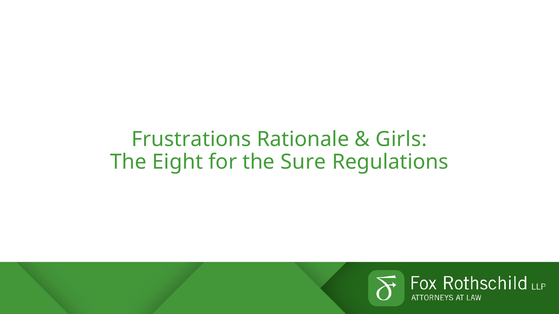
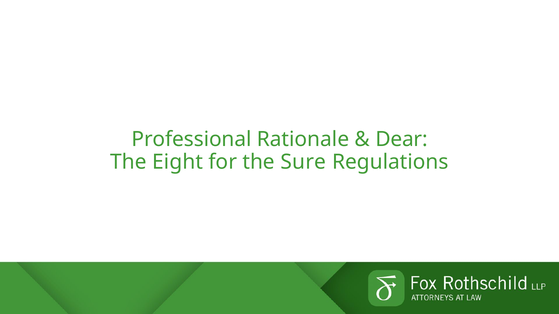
Frustrations: Frustrations -> Professional
Girls: Girls -> Dear
